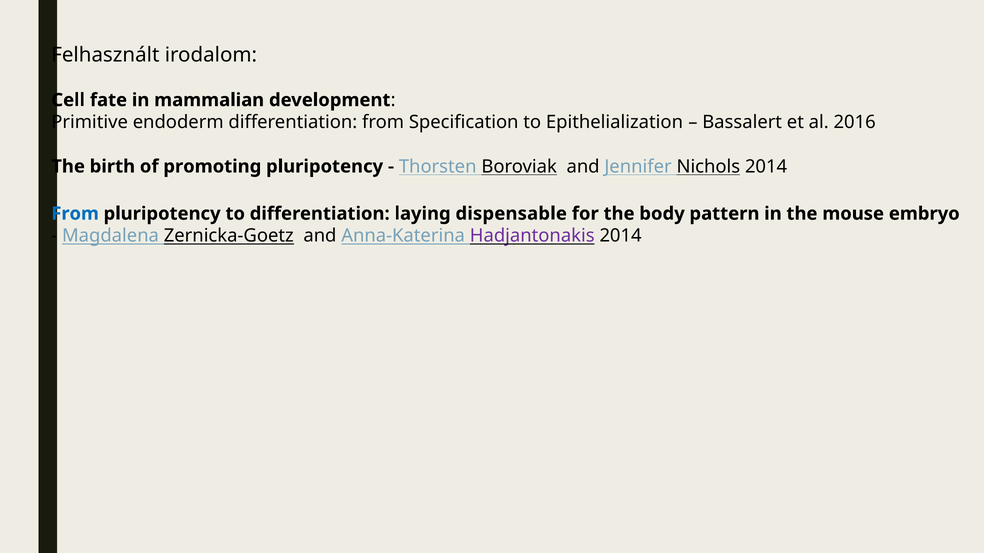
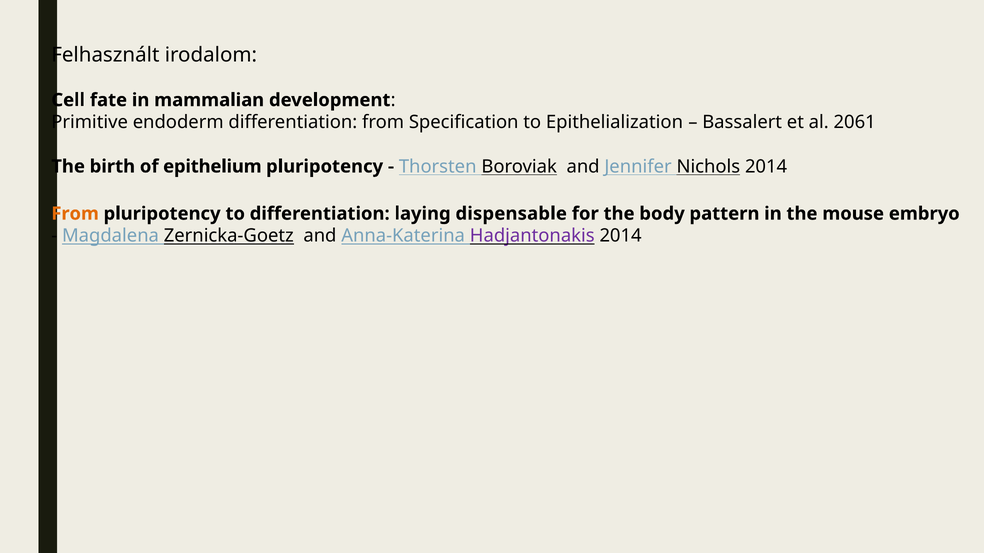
2016: 2016 -> 2061
promoting: promoting -> epithelium
From at (75, 214) colour: blue -> orange
